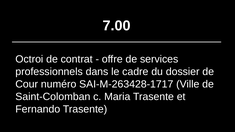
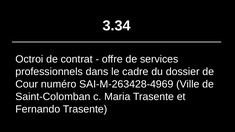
7.00: 7.00 -> 3.34
SAI-M-263428-1717: SAI-M-263428-1717 -> SAI-M-263428-4969
